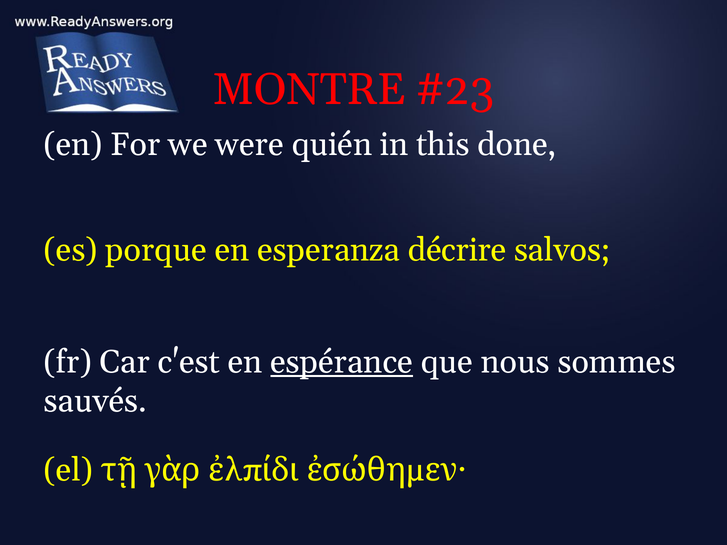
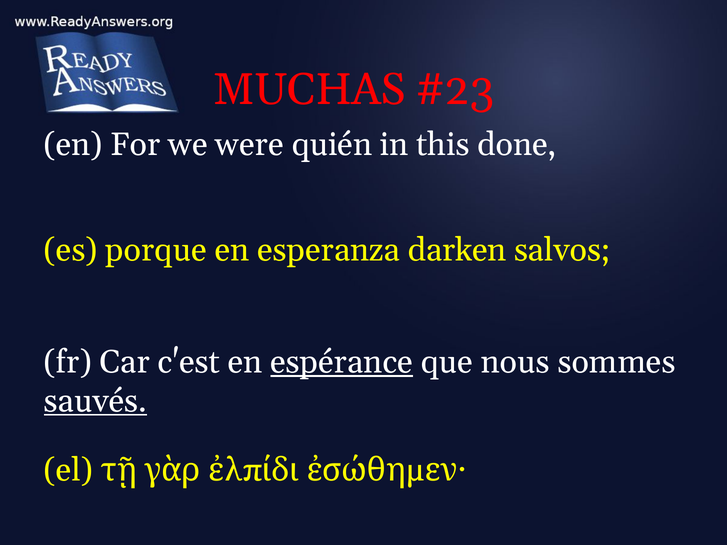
MONTRE: MONTRE -> MUCHAS
décrire: décrire -> darken
sauvés underline: none -> present
